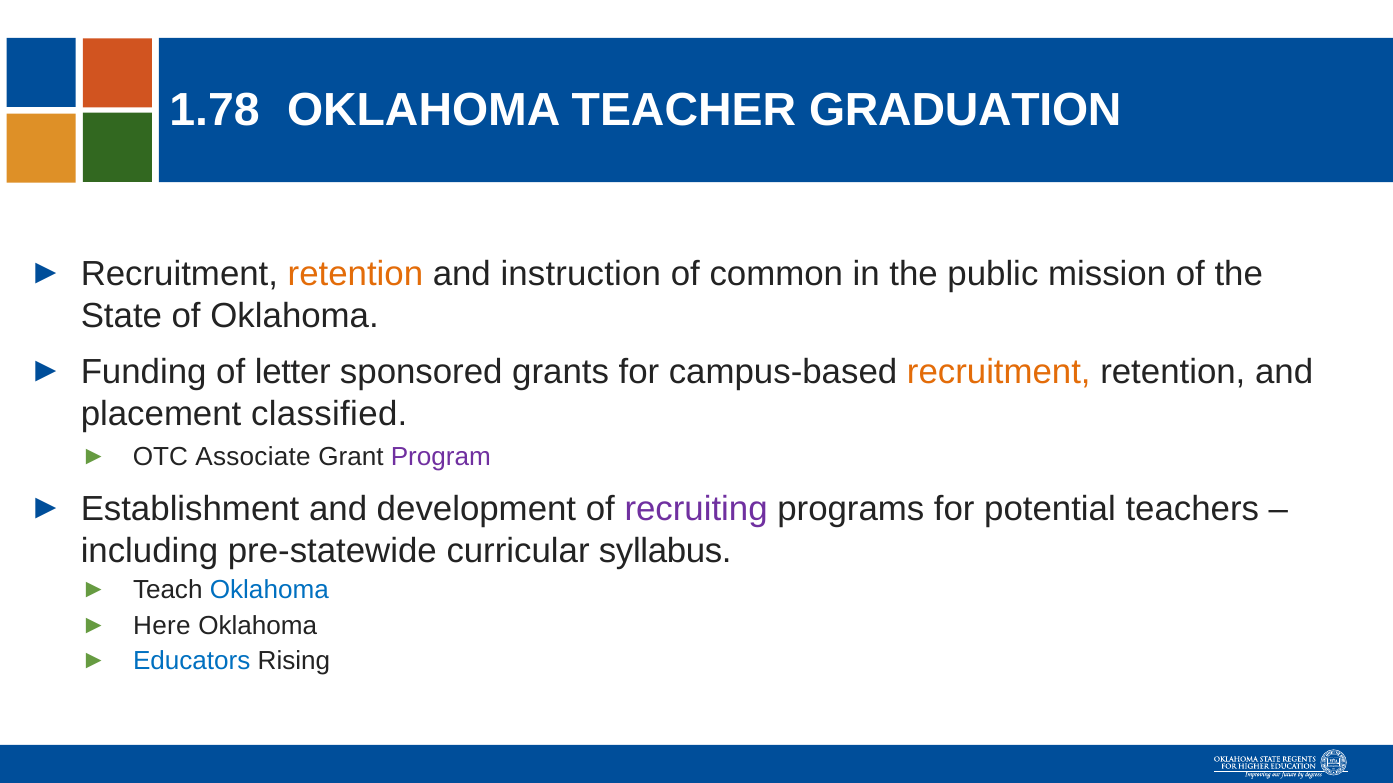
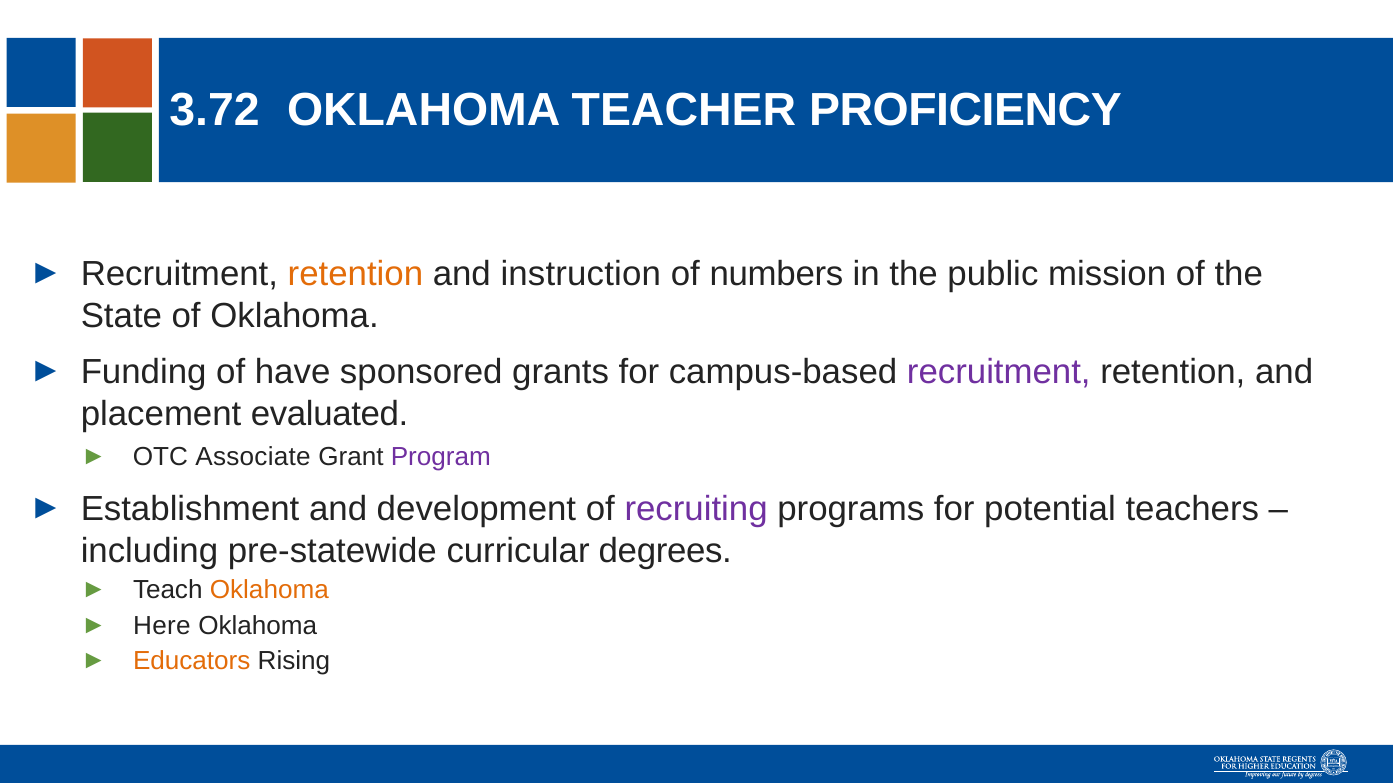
1.78: 1.78 -> 3.72
GRADUATION: GRADUATION -> PROFICIENCY
common: common -> numbers
letter: letter -> have
recruitment at (999, 373) colour: orange -> purple
classified: classified -> evaluated
syllabus: syllabus -> degrees
Oklahoma at (269, 591) colour: blue -> orange
Educators colour: blue -> orange
